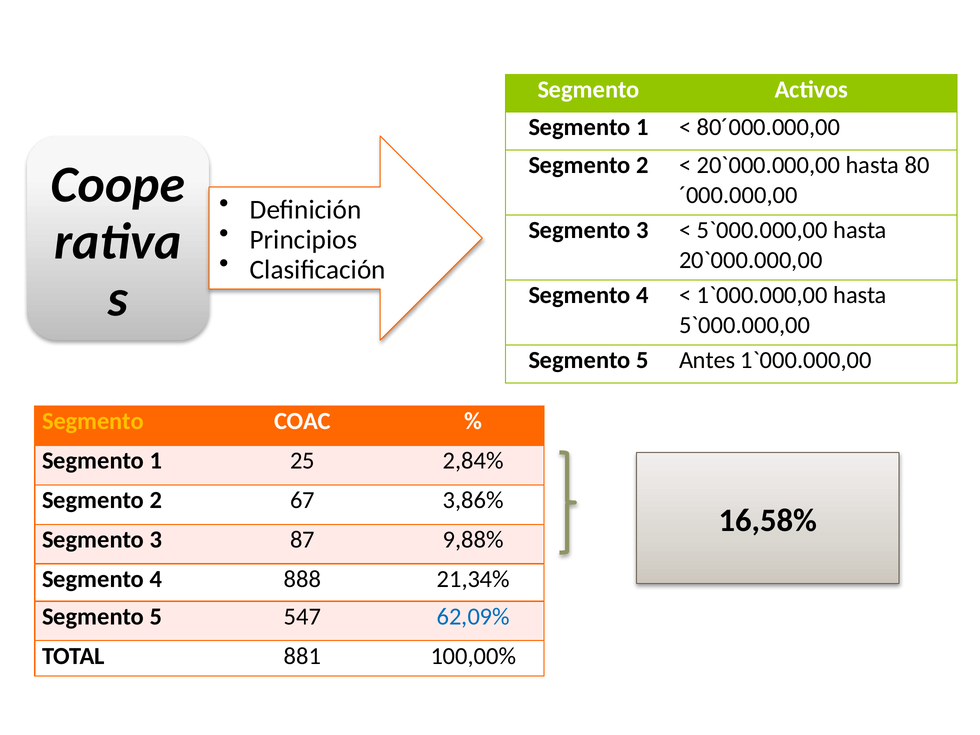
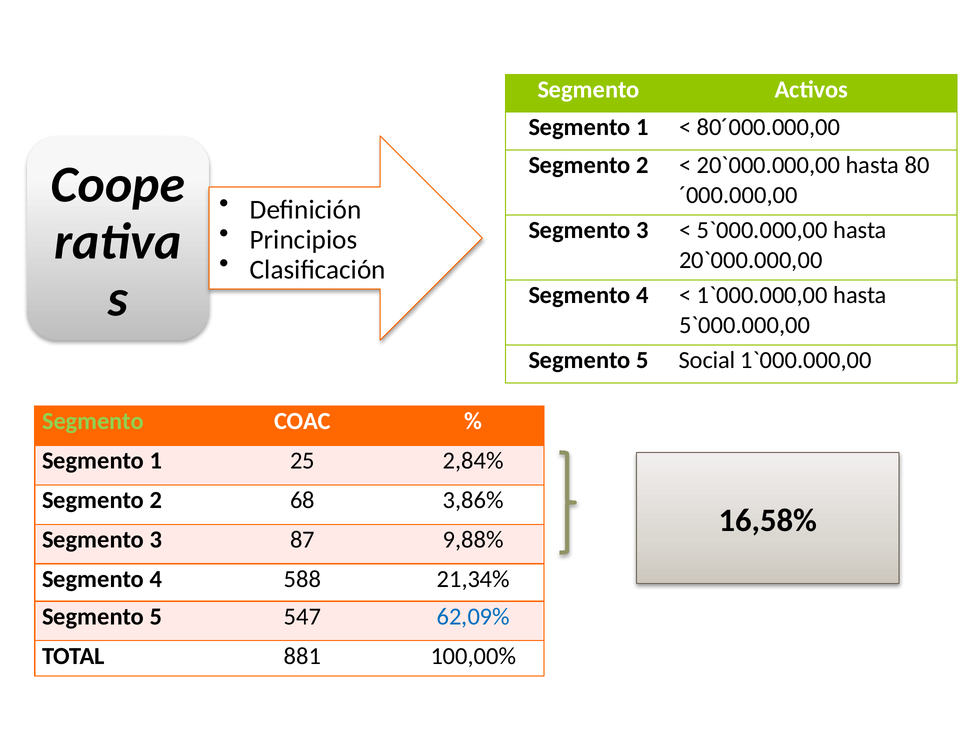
Antes: Antes -> Social
Segmento at (93, 421) colour: yellow -> light green
67: 67 -> 68
888: 888 -> 588
